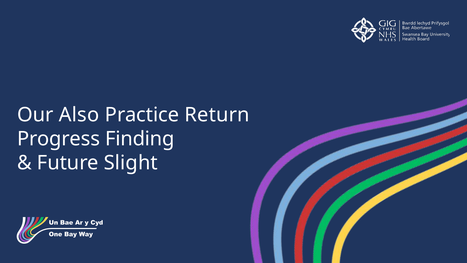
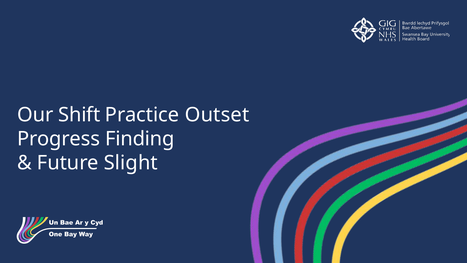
Also: Also -> Shift
Return: Return -> Outset
